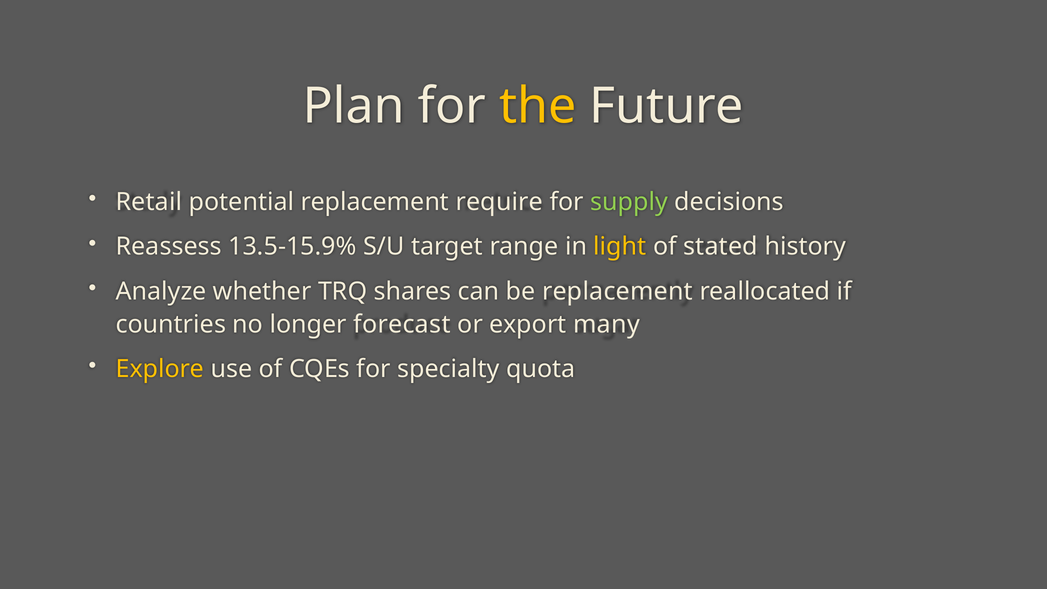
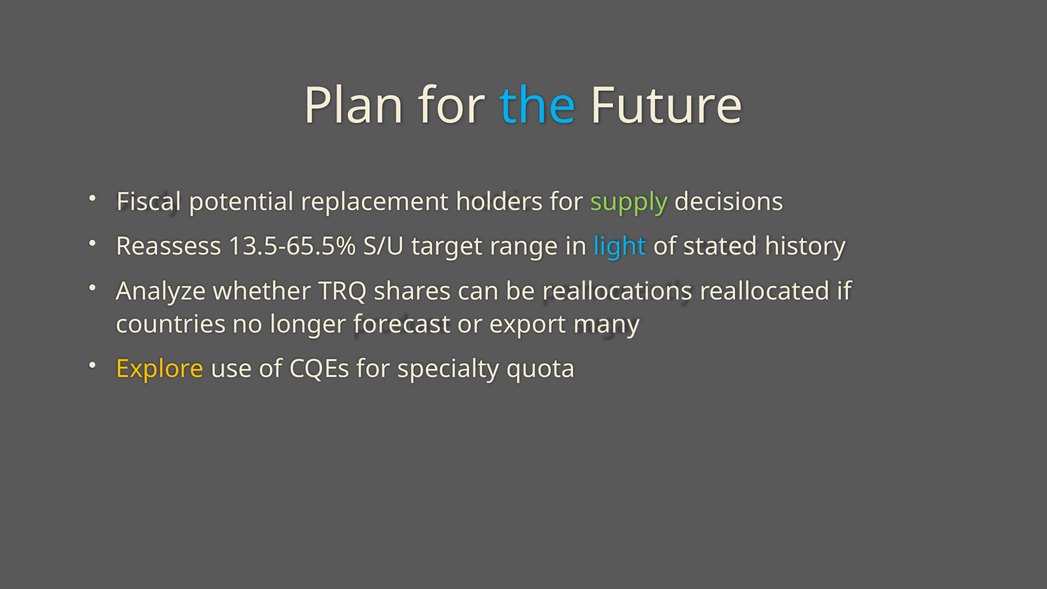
the colour: yellow -> light blue
Retail: Retail -> Fiscal
require: require -> holders
13.5-15.9%: 13.5-15.9% -> 13.5-65.5%
light colour: yellow -> light blue
be replacement: replacement -> reallocations
